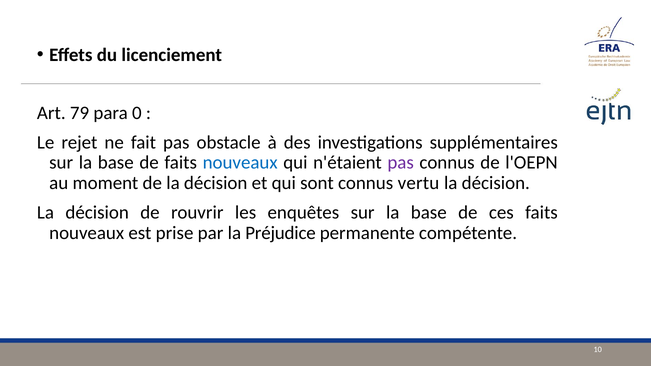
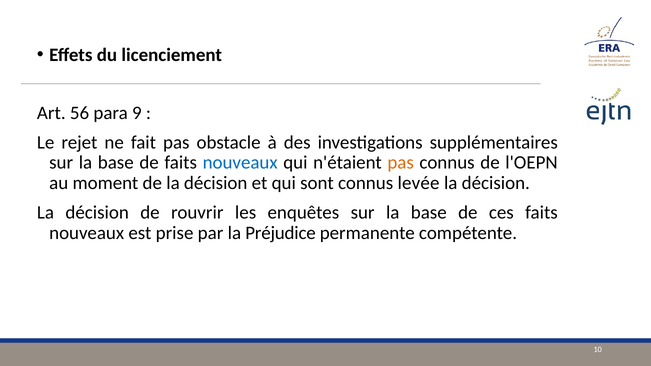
79: 79 -> 56
0: 0 -> 9
pas at (401, 163) colour: purple -> orange
vertu: vertu -> levée
